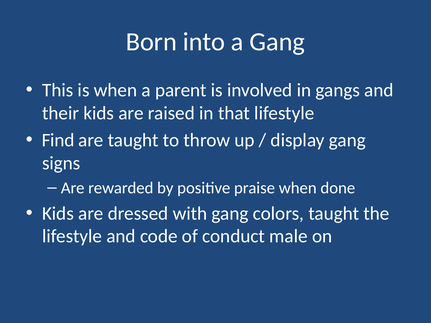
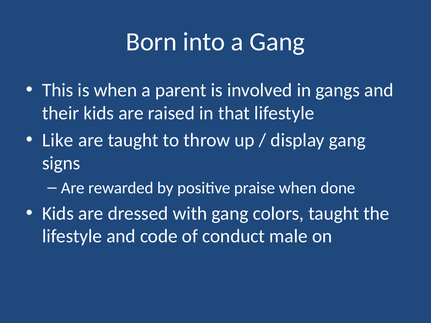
Find: Find -> Like
